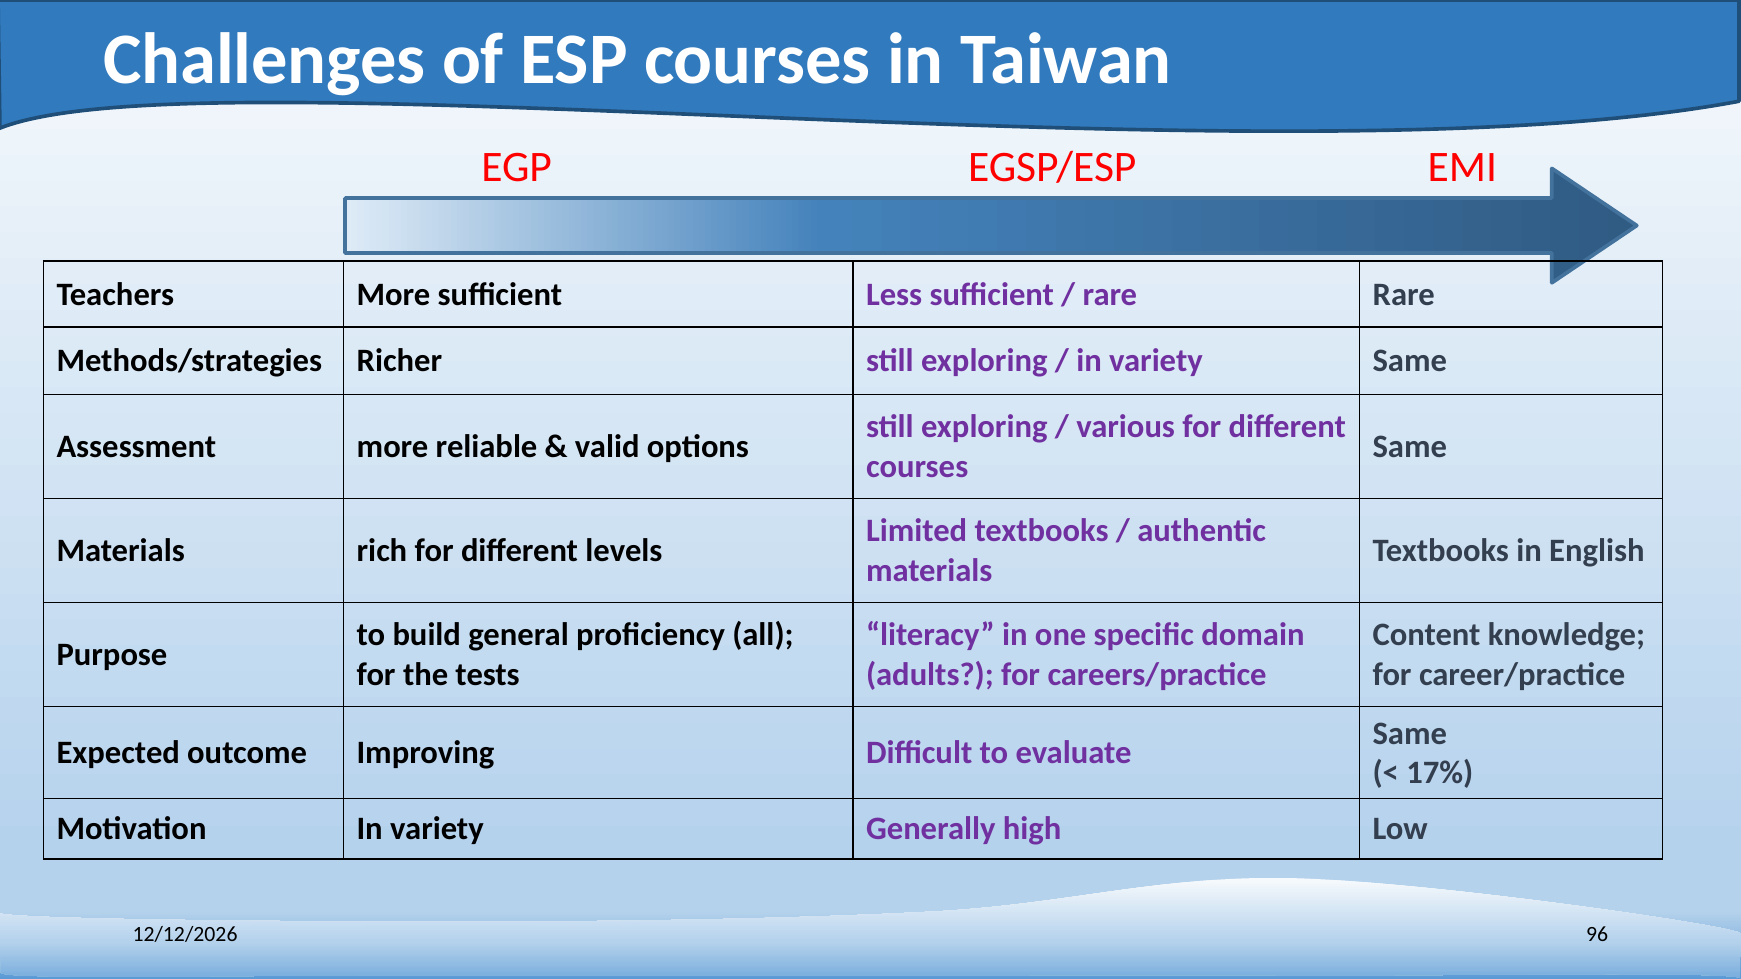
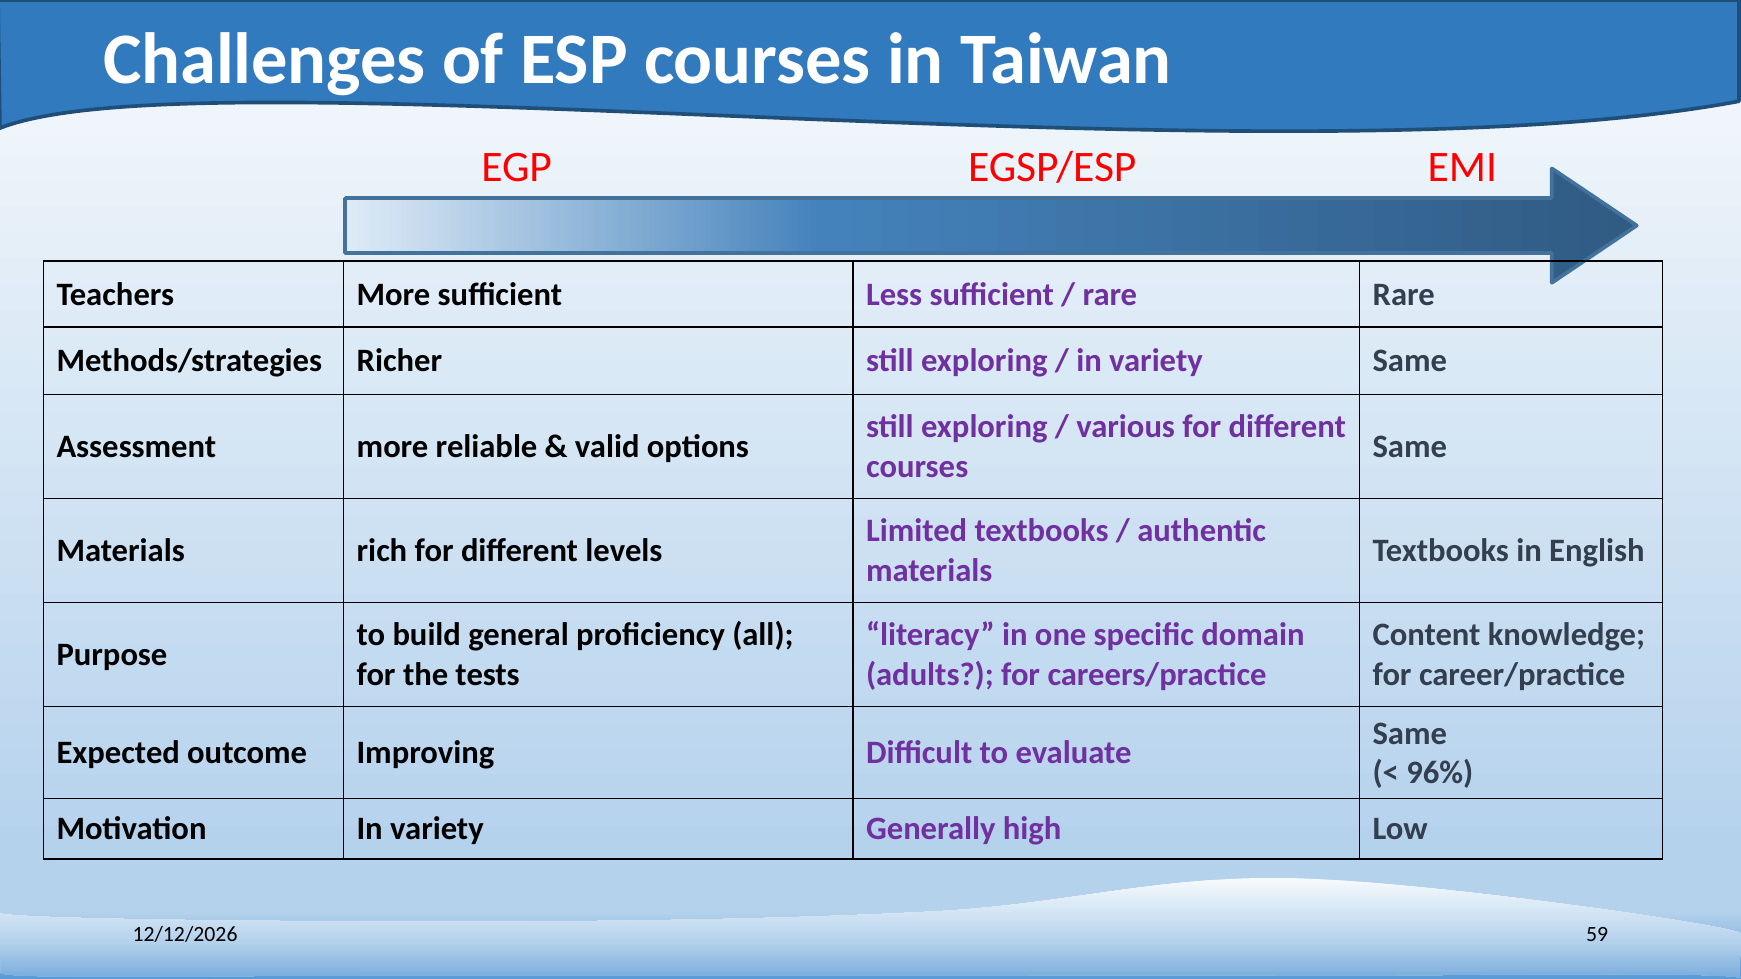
17%: 17% -> 96%
96: 96 -> 59
